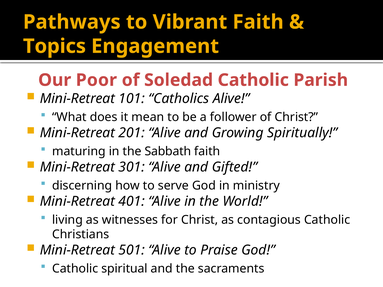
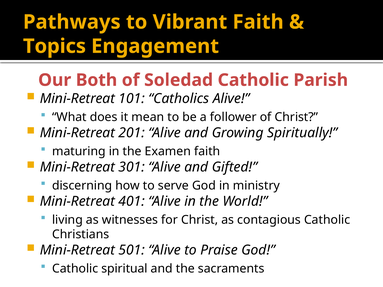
Poor: Poor -> Both
Sabbath: Sabbath -> Examen
